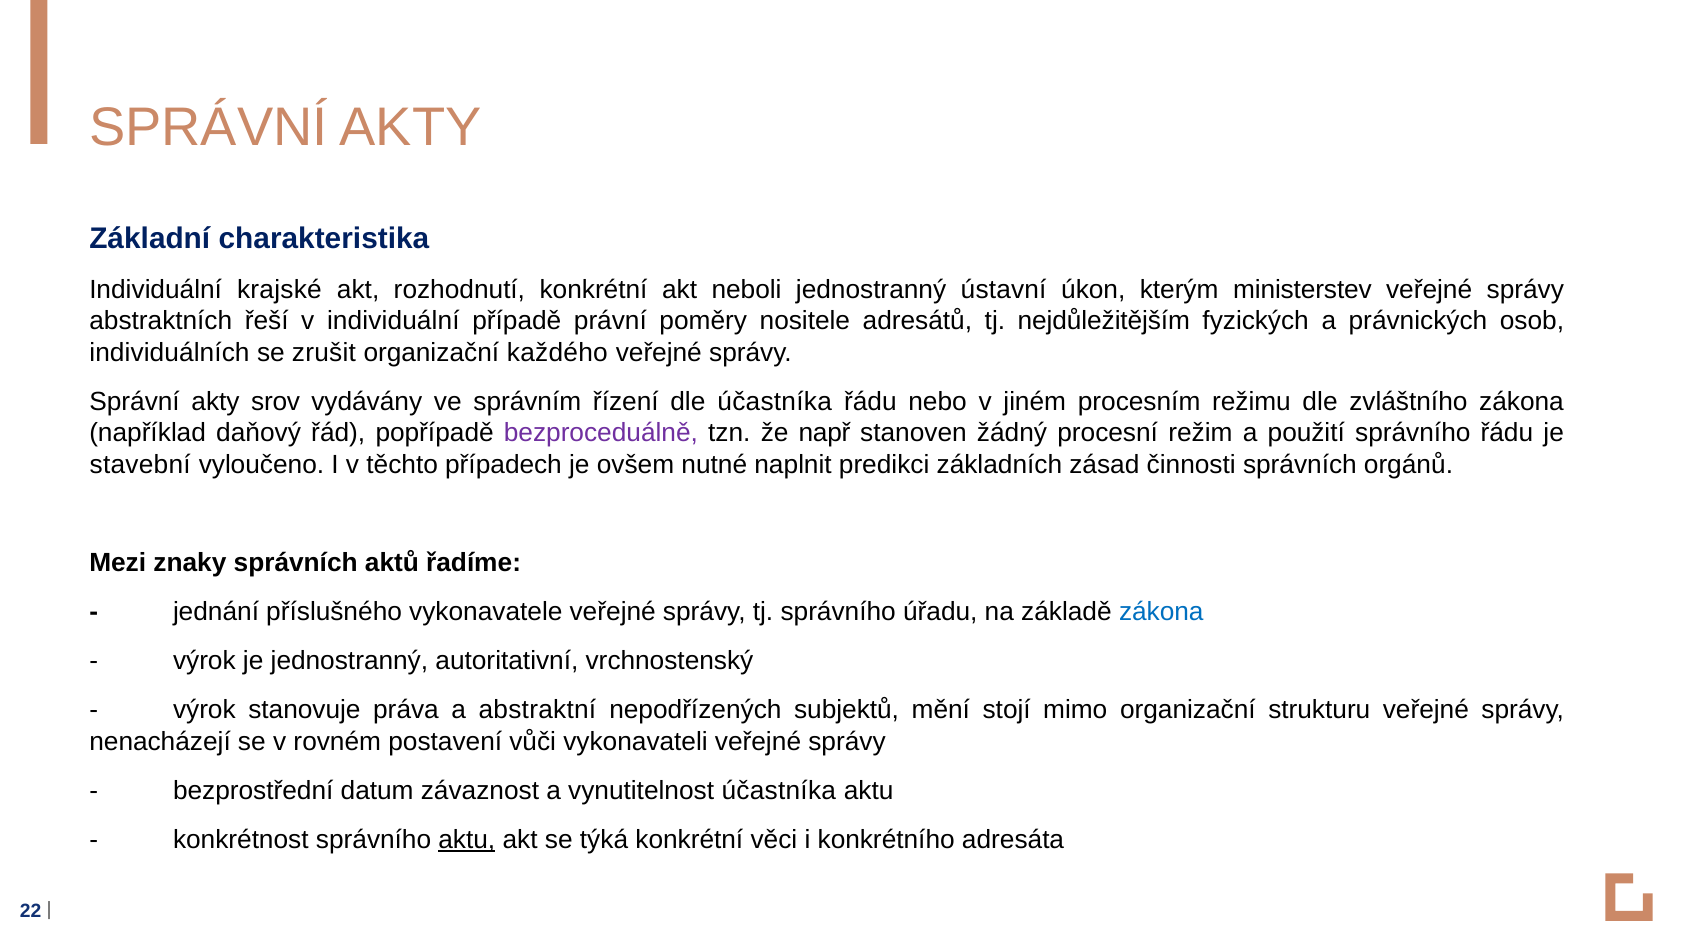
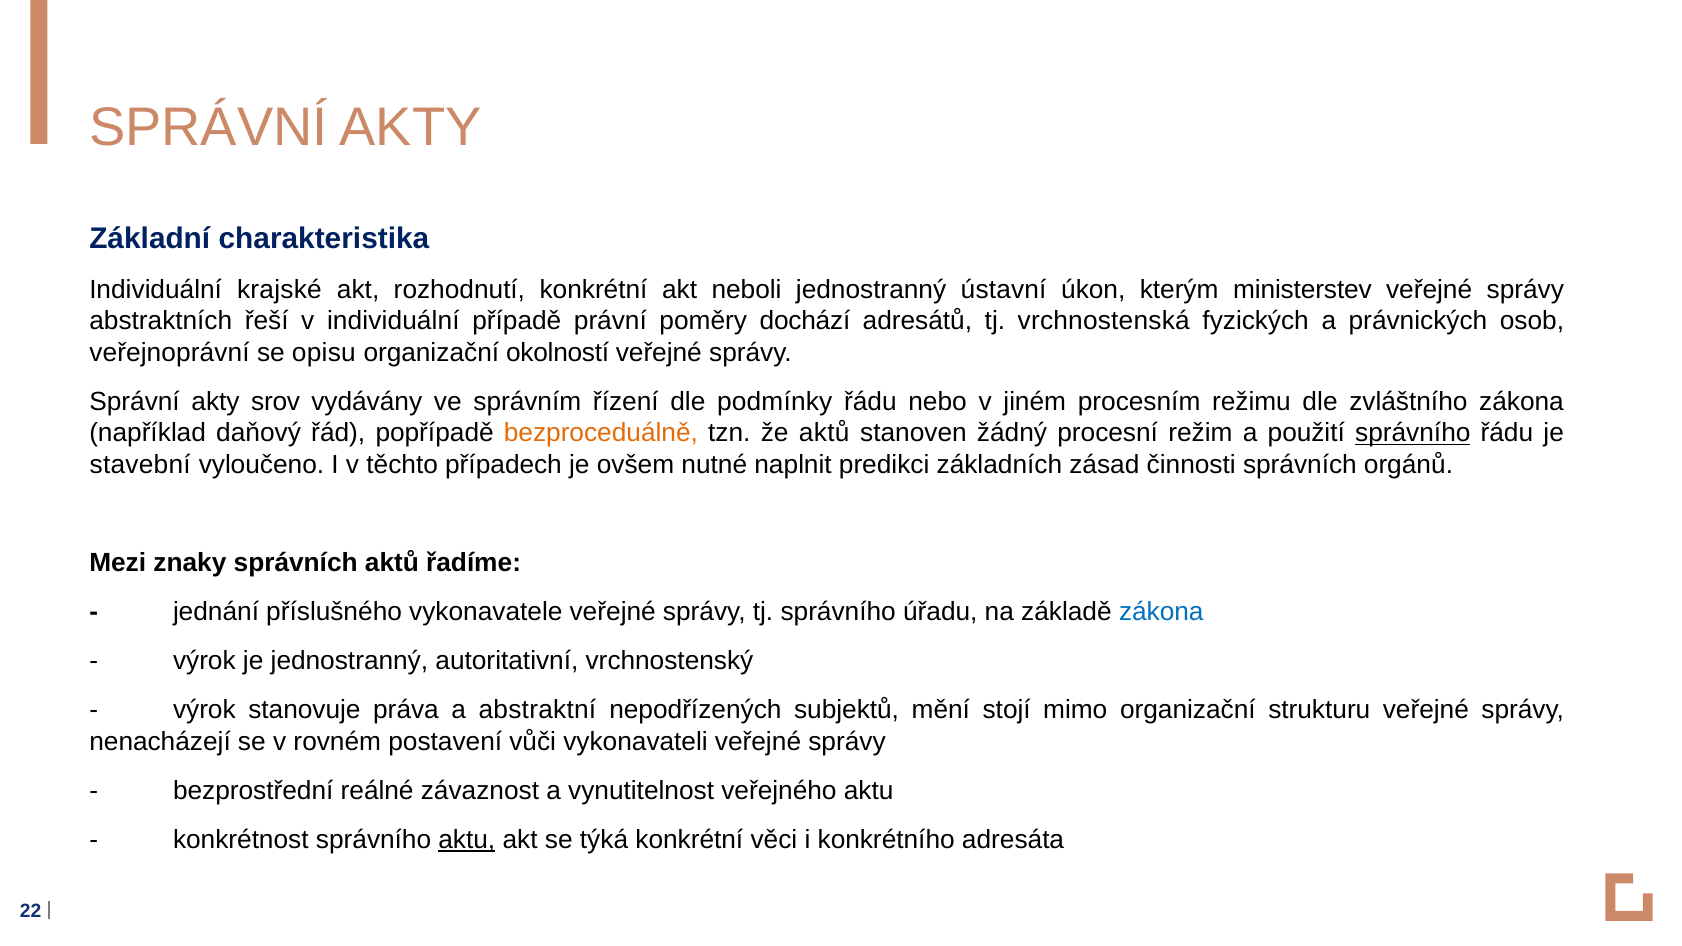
nositele: nositele -> dochází
nejdůležitějším: nejdůležitějším -> vrchnostenská
individuálních: individuálních -> veřejnoprávní
zrušit: zrušit -> opisu
každého: každého -> okolností
dle účastníka: účastníka -> podmínky
bezproceduálně colour: purple -> orange
že např: např -> aktů
správního at (1413, 433) underline: none -> present
datum: datum -> reálné
vynutitelnost účastníka: účastníka -> veřejného
